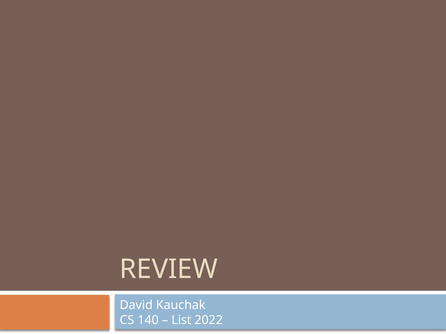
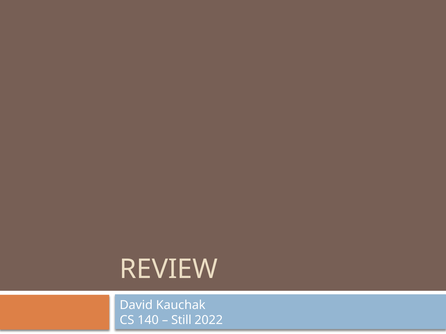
List: List -> Still
